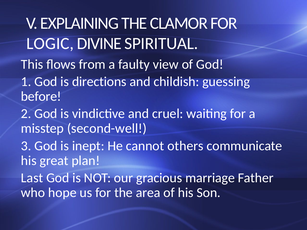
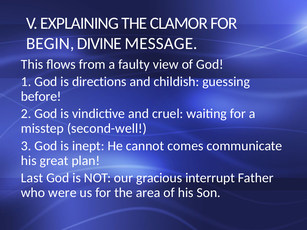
LOGIC: LOGIC -> BEGIN
SPIRITUAL: SPIRITUAL -> MESSAGE
others: others -> comes
marriage: marriage -> interrupt
hope: hope -> were
